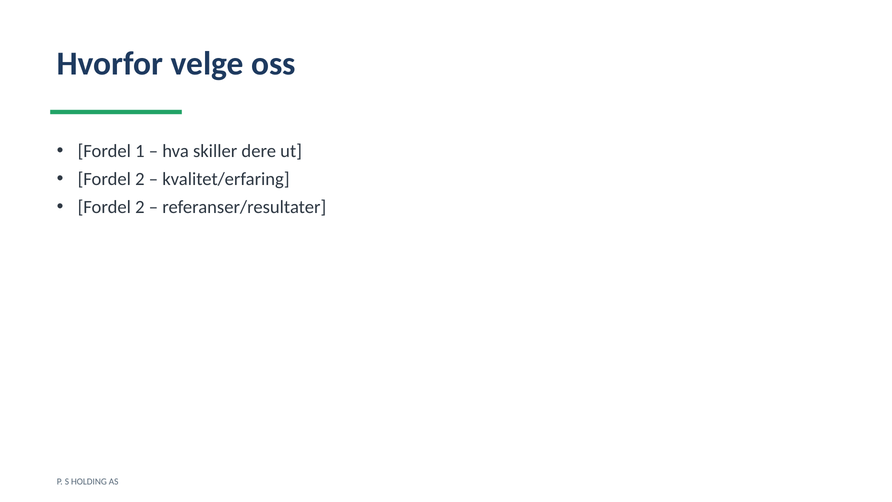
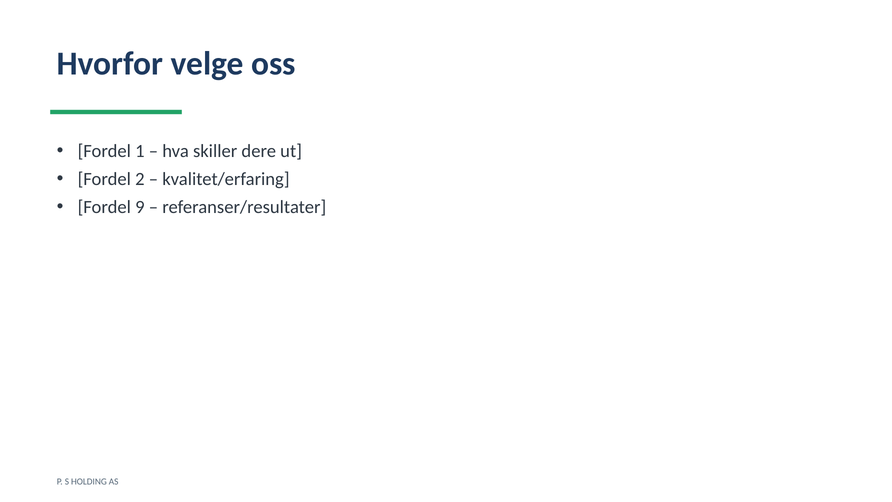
2 at (140, 207): 2 -> 9
